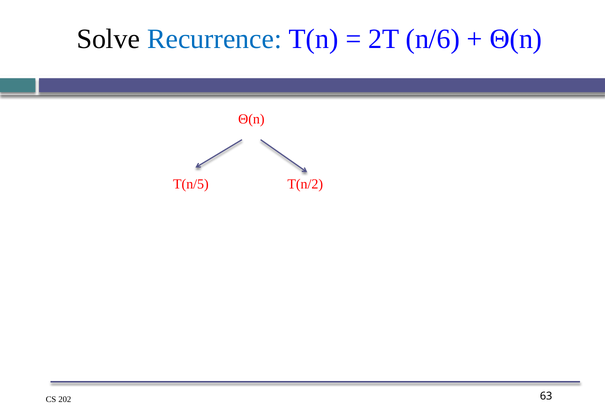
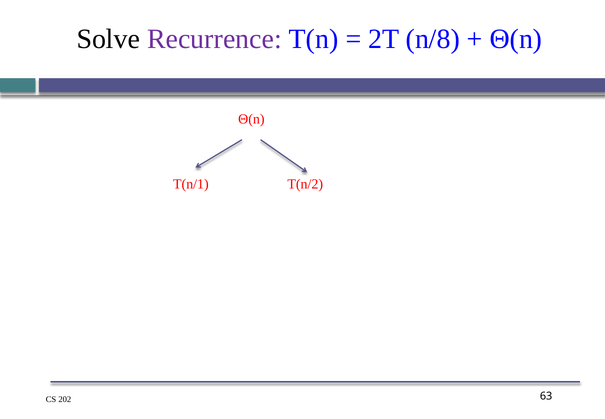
Recurrence colour: blue -> purple
n/6: n/6 -> n/8
T(n/5: T(n/5 -> T(n/1
